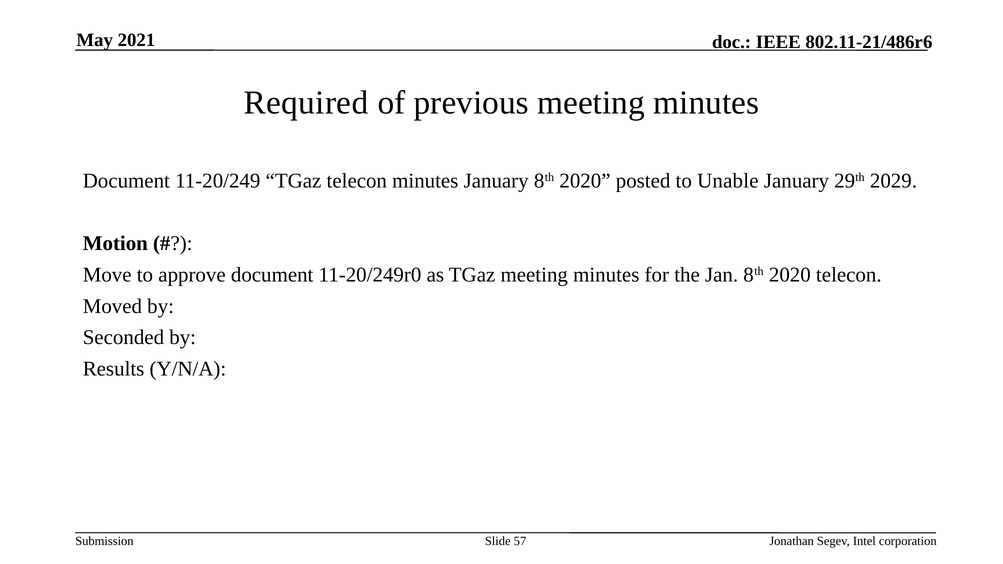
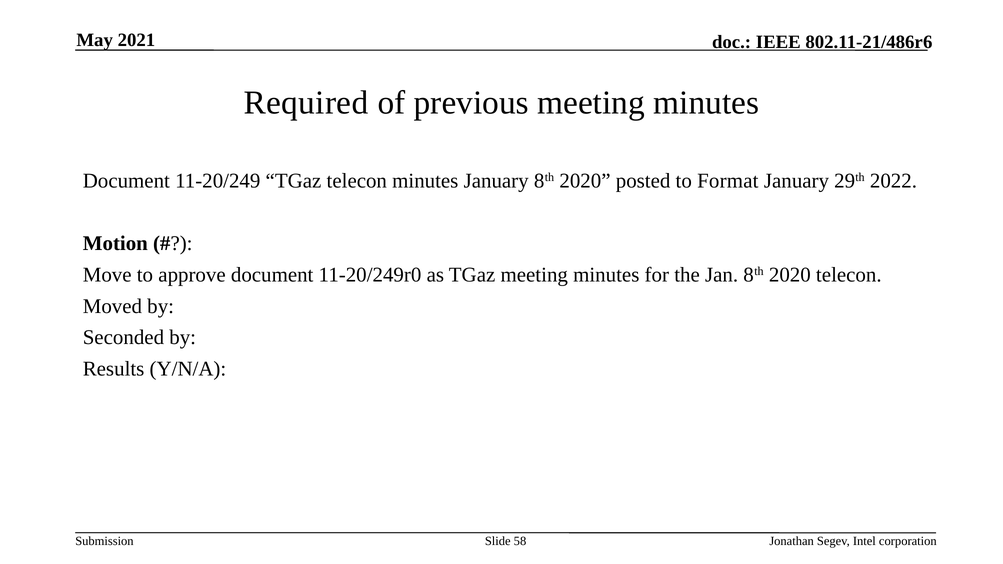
Unable: Unable -> Format
2029: 2029 -> 2022
57: 57 -> 58
